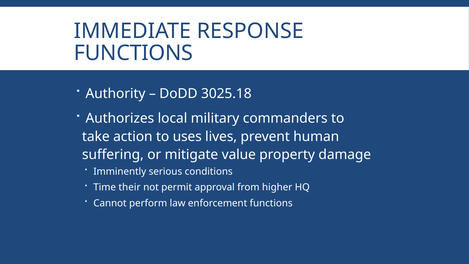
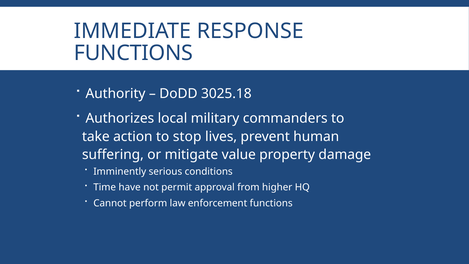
uses: uses -> stop
their: their -> have
